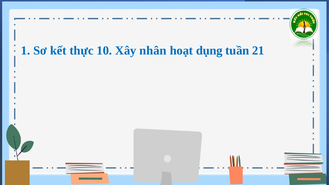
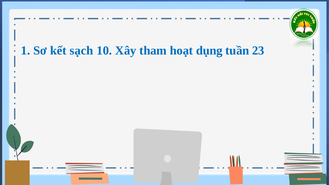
thực: thực -> sạch
nhân: nhân -> tham
21: 21 -> 23
